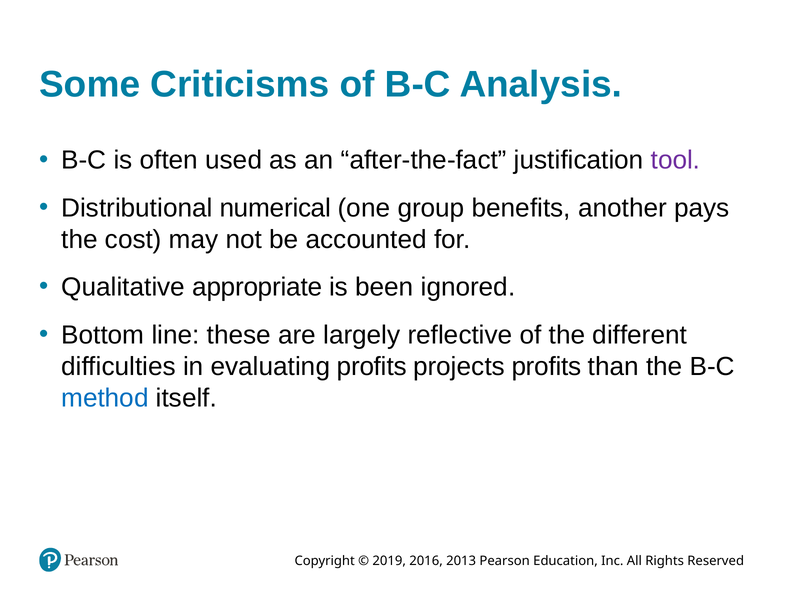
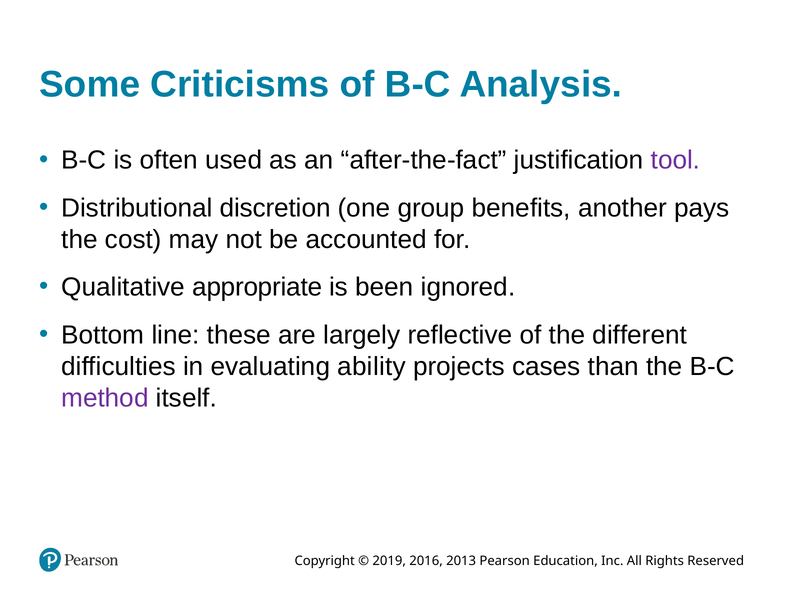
numerical: numerical -> discretion
evaluating profits: profits -> ability
projects profits: profits -> cases
method colour: blue -> purple
